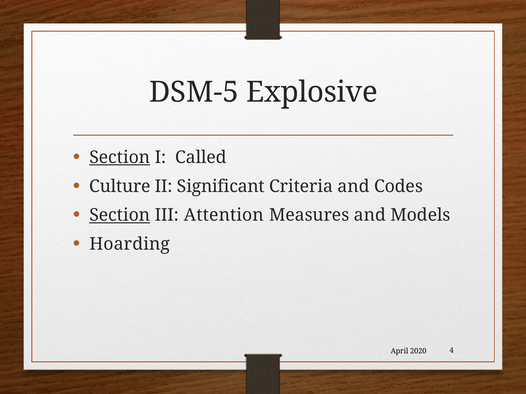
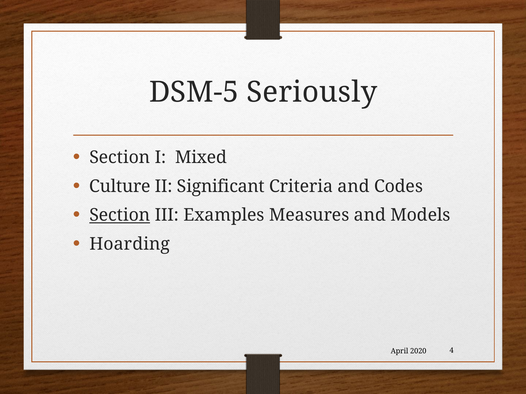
Explosive: Explosive -> Seriously
Section at (120, 158) underline: present -> none
Called: Called -> Mixed
Attention: Attention -> Examples
